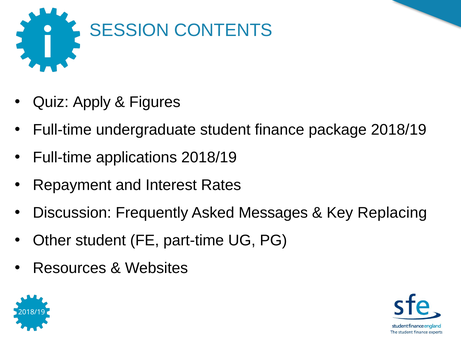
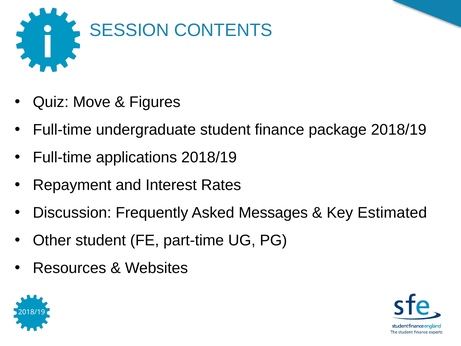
Apply: Apply -> Move
Replacing: Replacing -> Estimated
